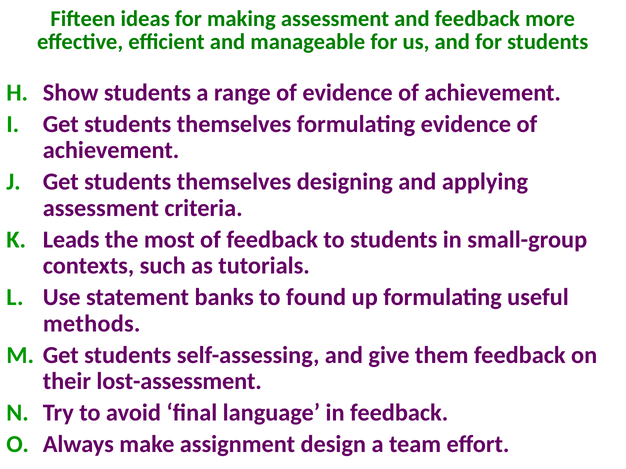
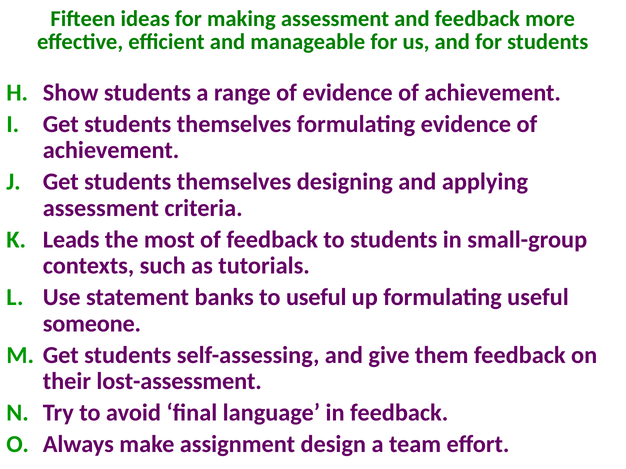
to found: found -> useful
methods: methods -> someone
